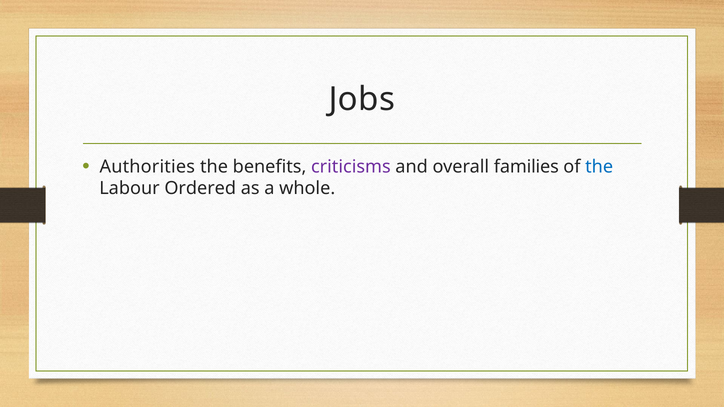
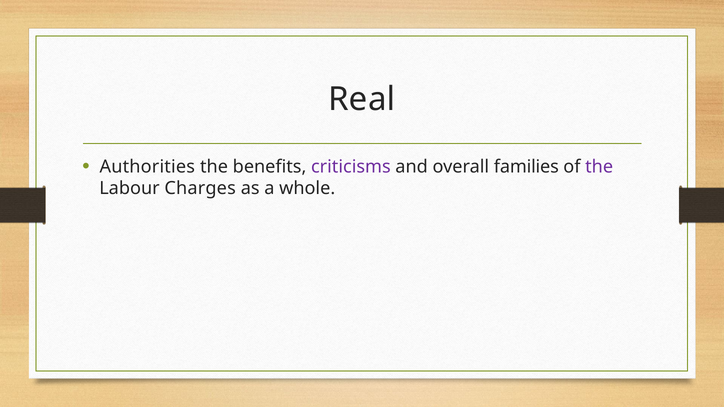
Jobs: Jobs -> Real
the at (599, 167) colour: blue -> purple
Ordered: Ordered -> Charges
